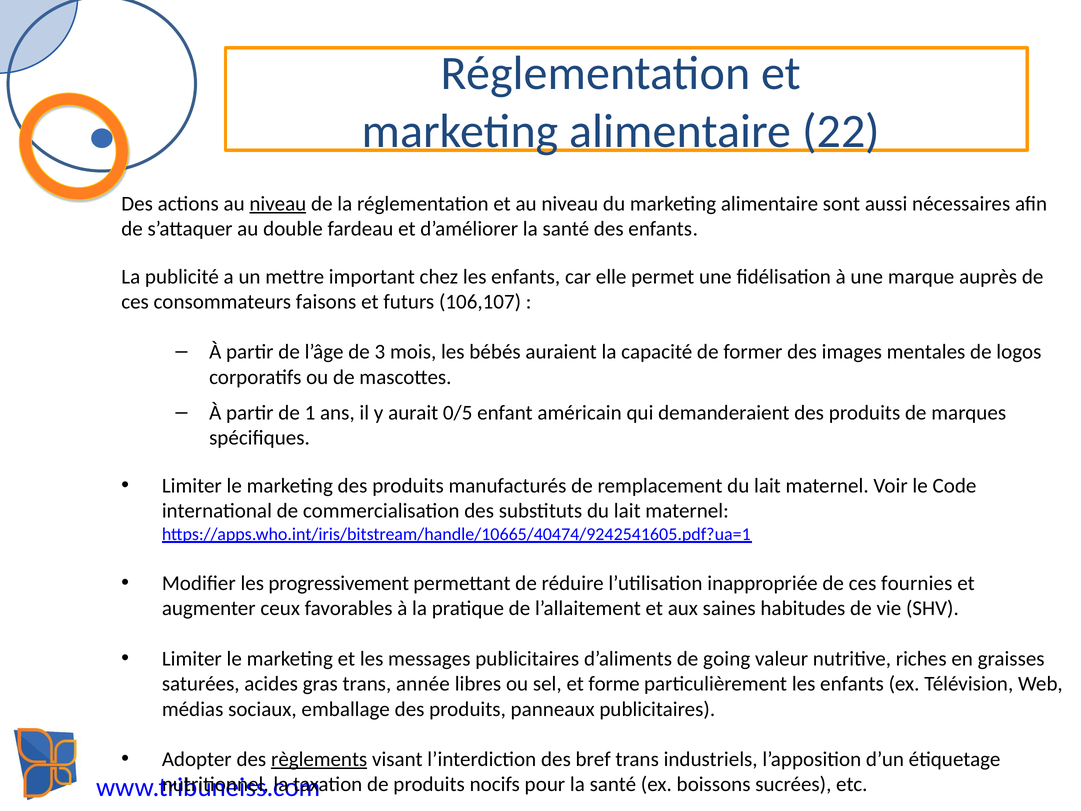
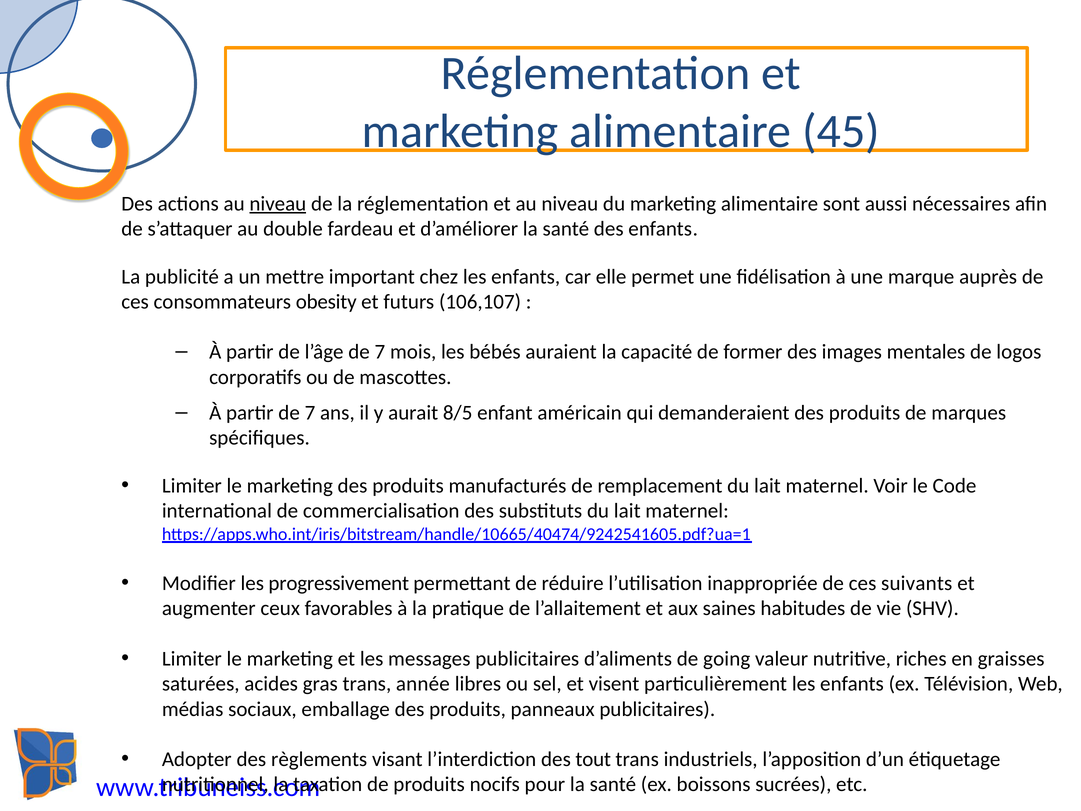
22: 22 -> 45
faisons: faisons -> obesity
l’âge de 3: 3 -> 7
partir de 1: 1 -> 7
0/5: 0/5 -> 8/5
fournies: fournies -> suivants
forme: forme -> visent
règlements underline: present -> none
bref: bref -> tout
